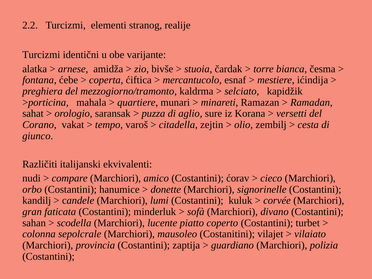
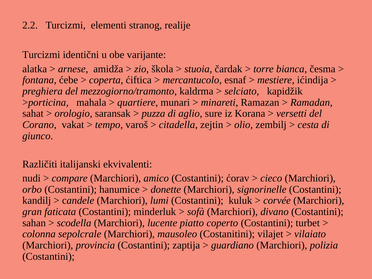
bivše: bivše -> škola
